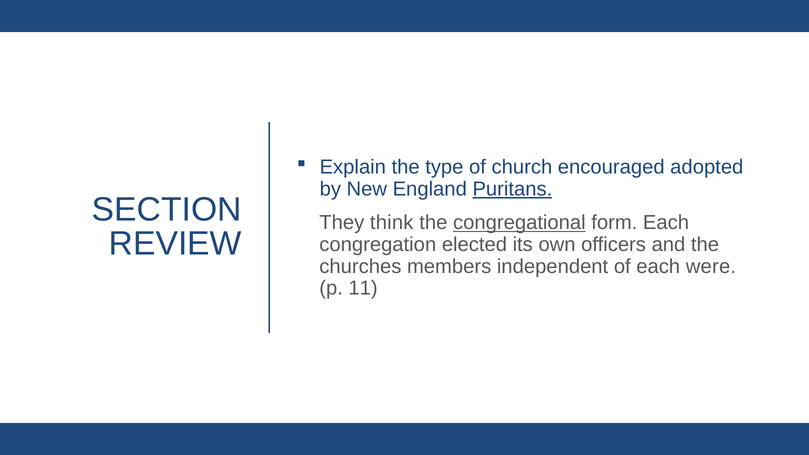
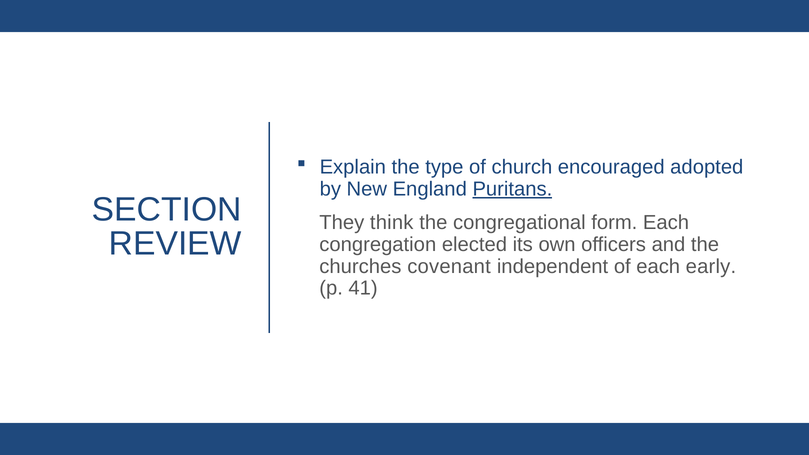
congregational underline: present -> none
members: members -> covenant
were: were -> early
11: 11 -> 41
